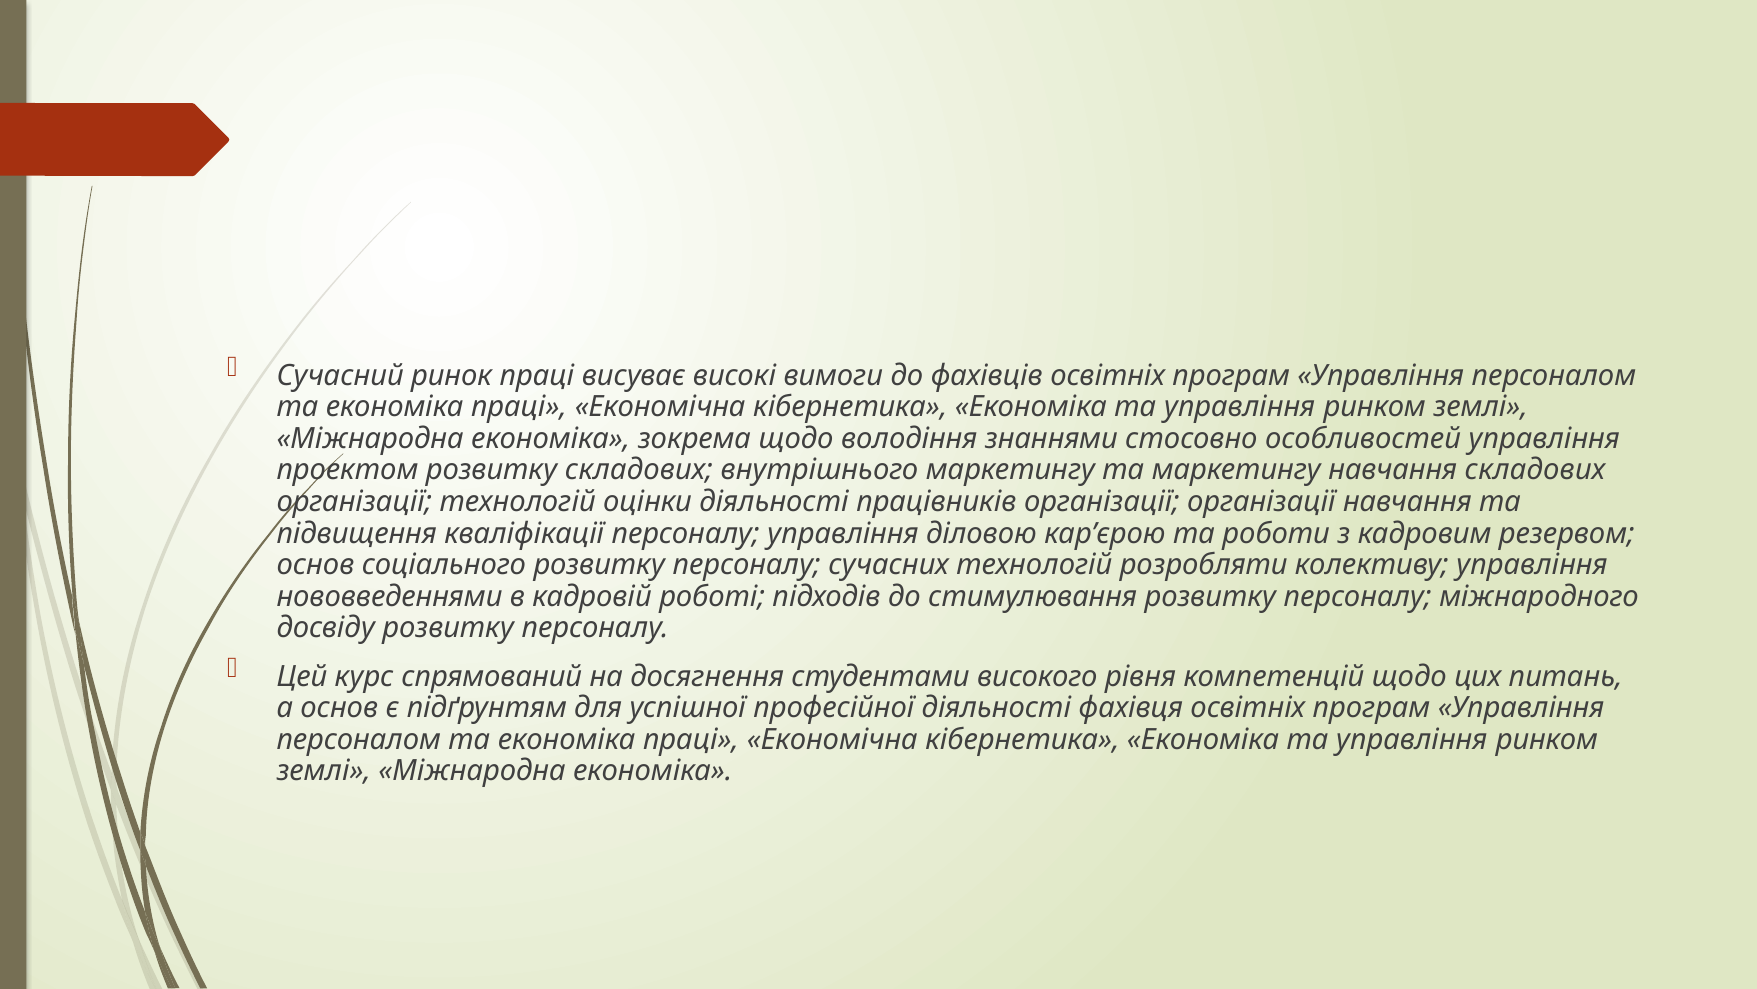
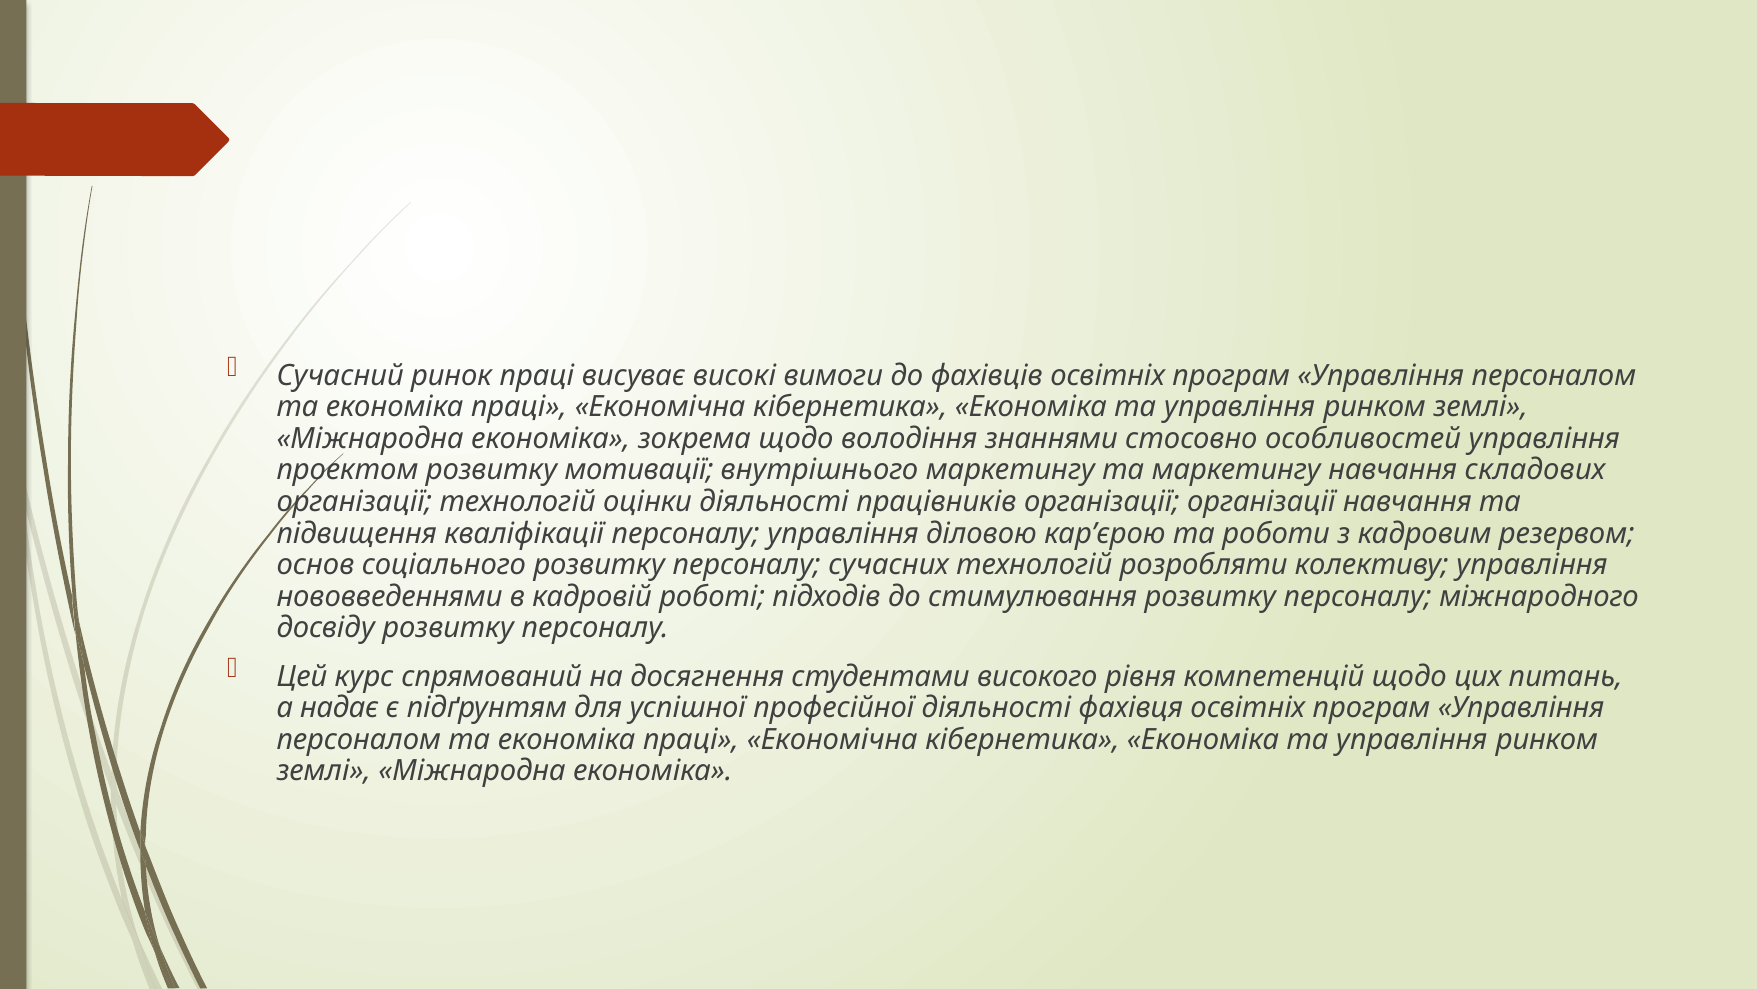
розвитку складових: складових -> мотивації
а основ: основ -> надає
